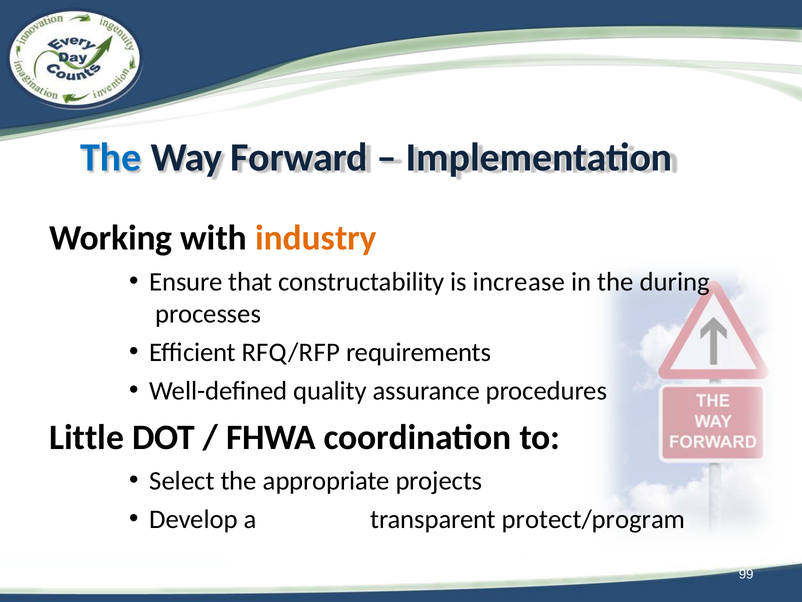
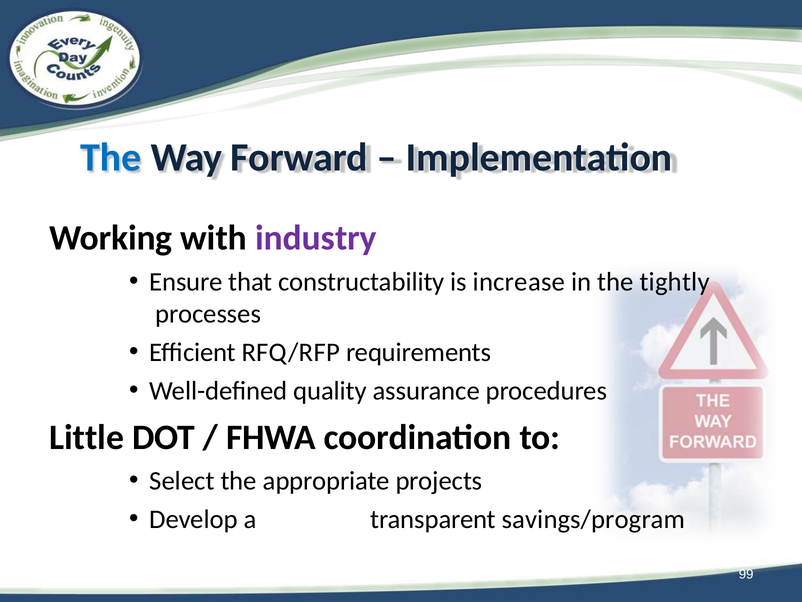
industry colour: orange -> purple
during: during -> tightly
protect/program: protect/program -> savings/program
